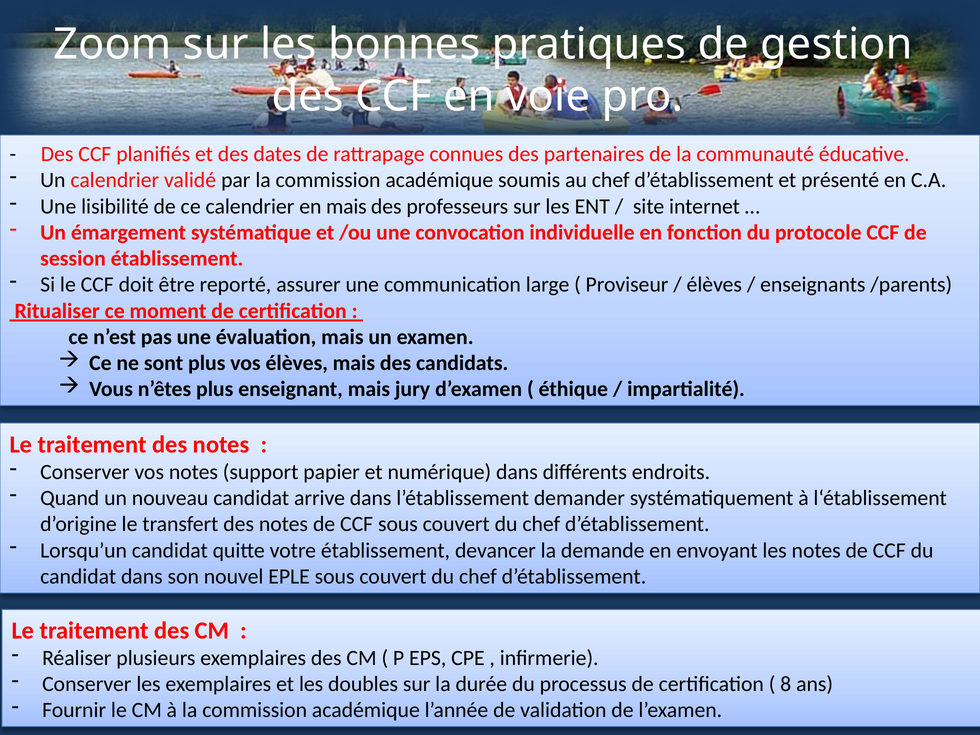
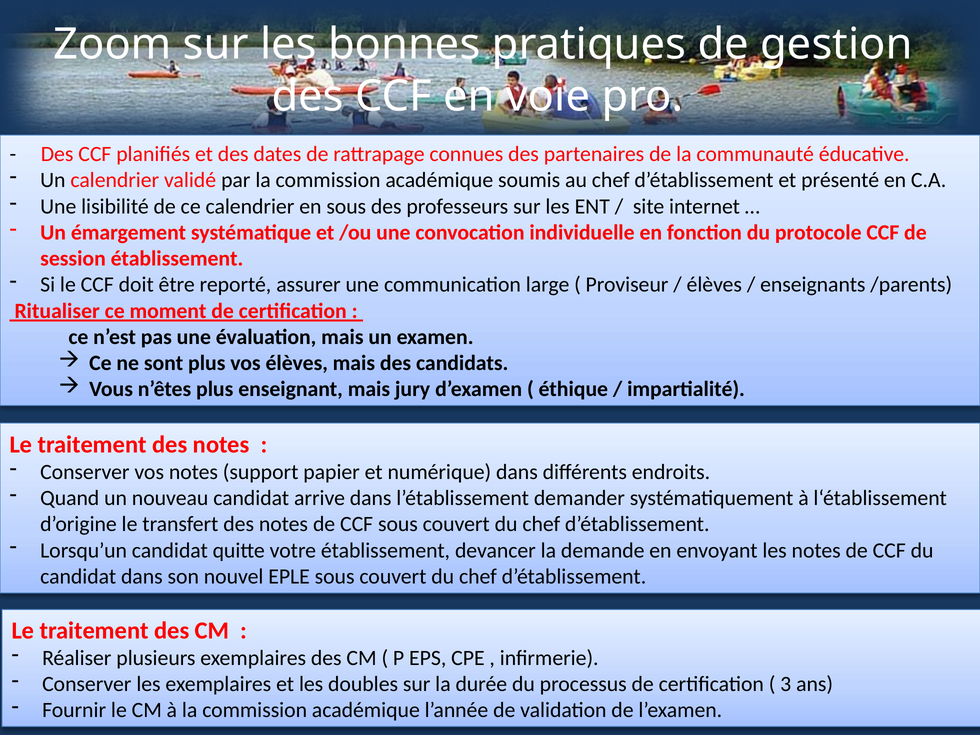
en mais: mais -> sous
8: 8 -> 3
